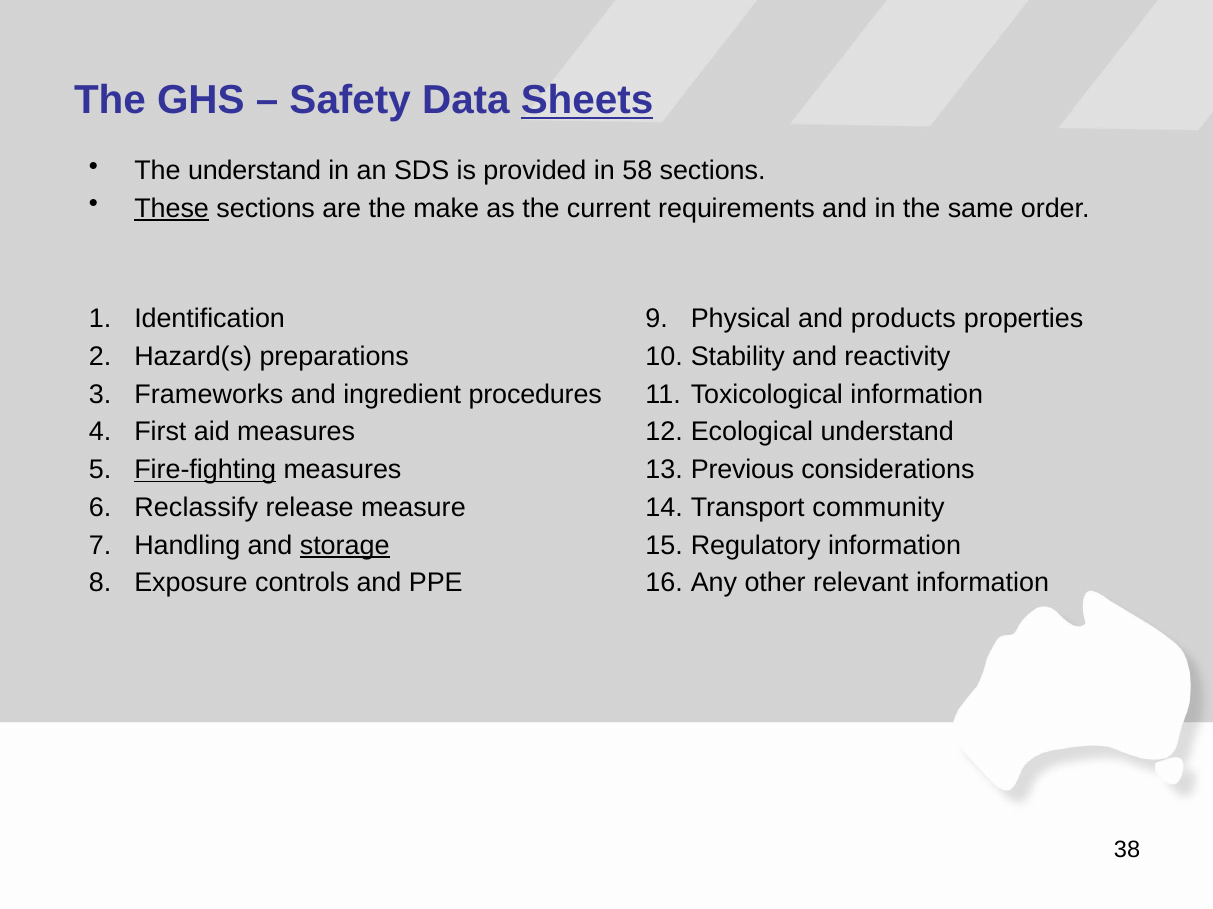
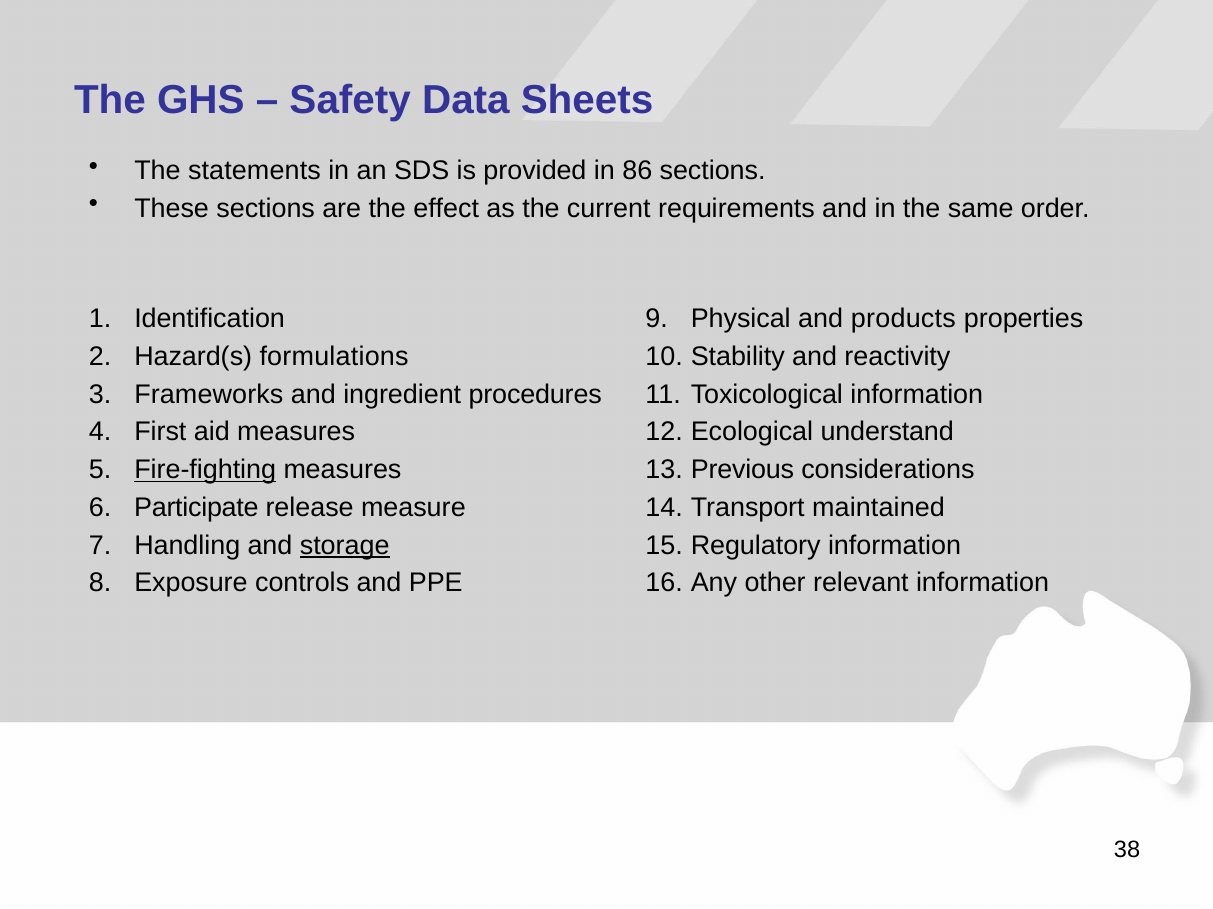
Sheets underline: present -> none
The understand: understand -> statements
58: 58 -> 86
These underline: present -> none
make: make -> effect
preparations: preparations -> formulations
Reclassify: Reclassify -> Participate
community: community -> maintained
